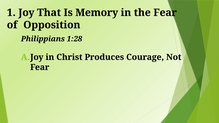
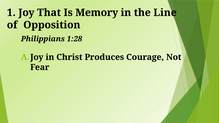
the Fear: Fear -> Line
